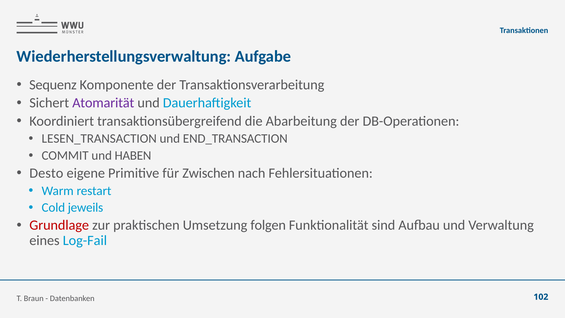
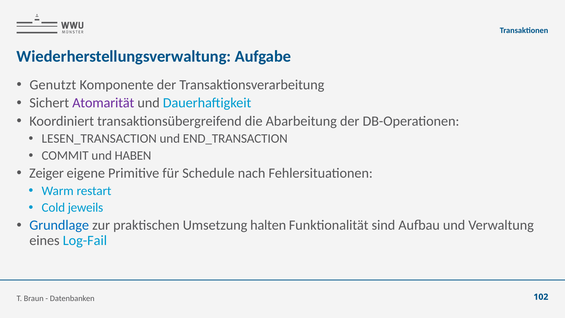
Sequenz: Sequenz -> Genutzt
Desto: Desto -> Zeiger
Zwischen: Zwischen -> Schedule
Grundlage colour: red -> blue
folgen: folgen -> halten
